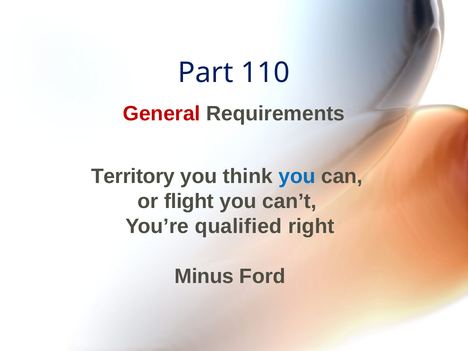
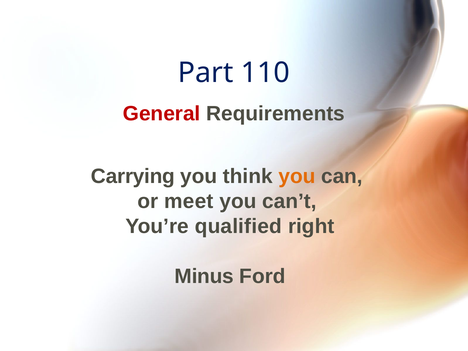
Territory: Territory -> Carrying
you at (297, 176) colour: blue -> orange
flight: flight -> meet
